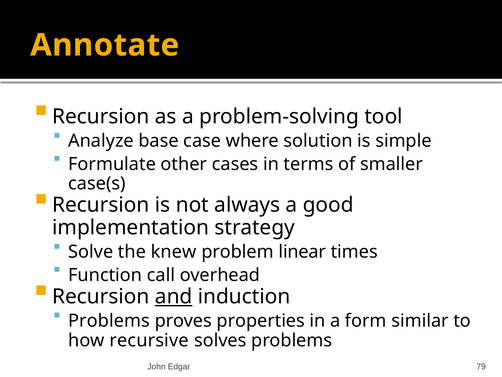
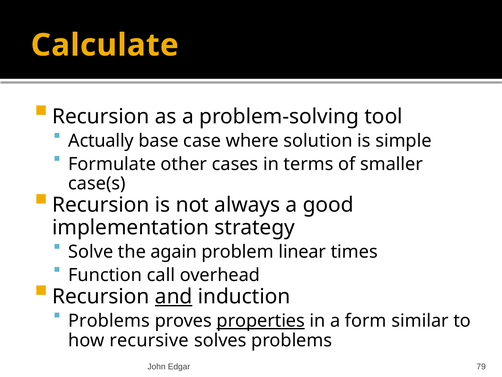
Annotate: Annotate -> Calculate
Analyze: Analyze -> Actually
knew: knew -> again
properties underline: none -> present
